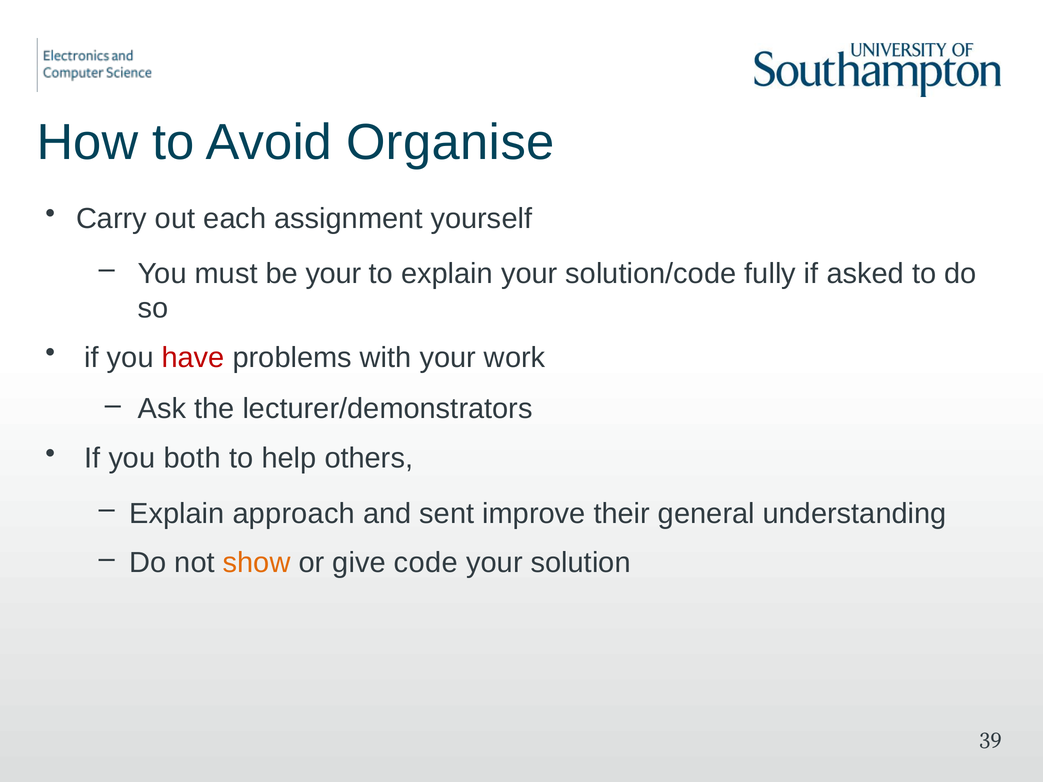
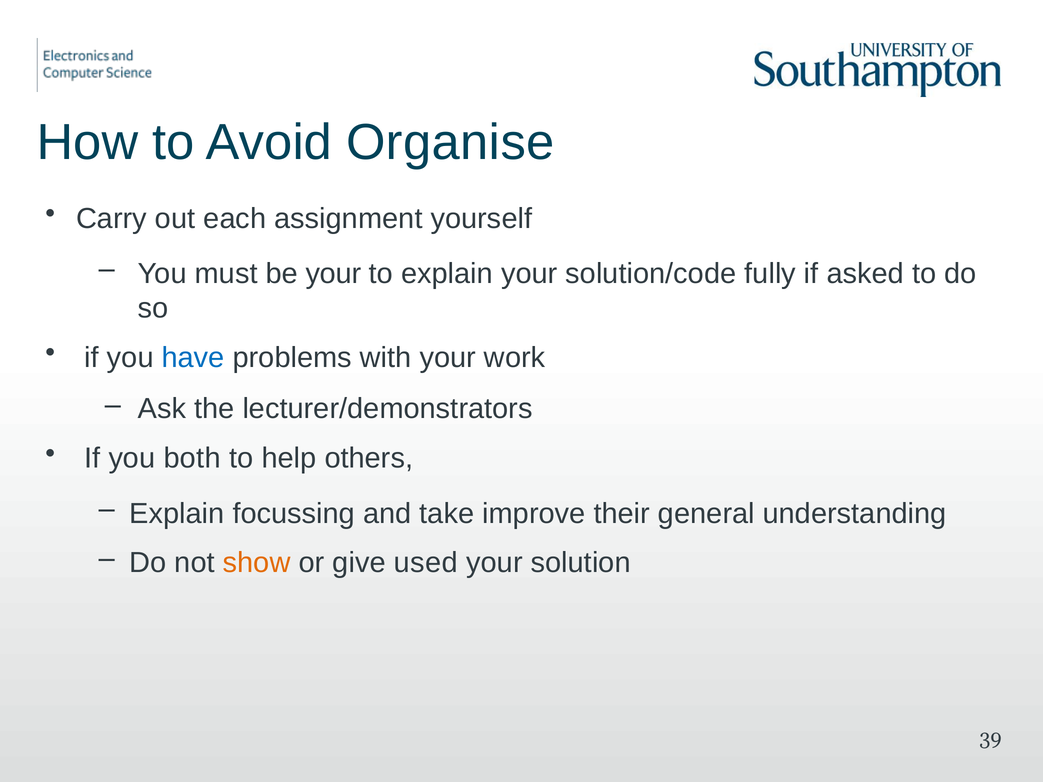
have colour: red -> blue
approach: approach -> focussing
sent: sent -> take
code: code -> used
